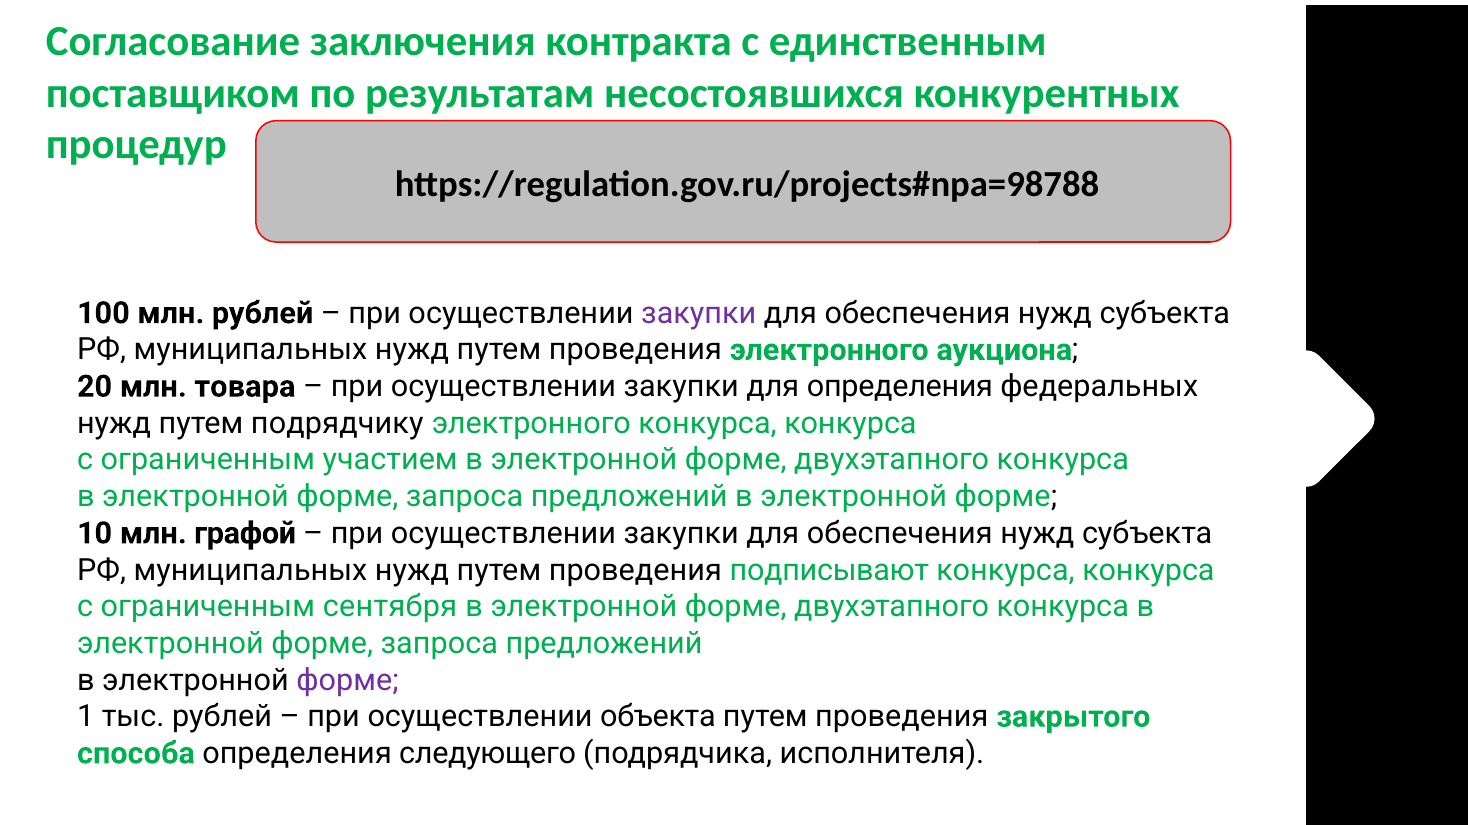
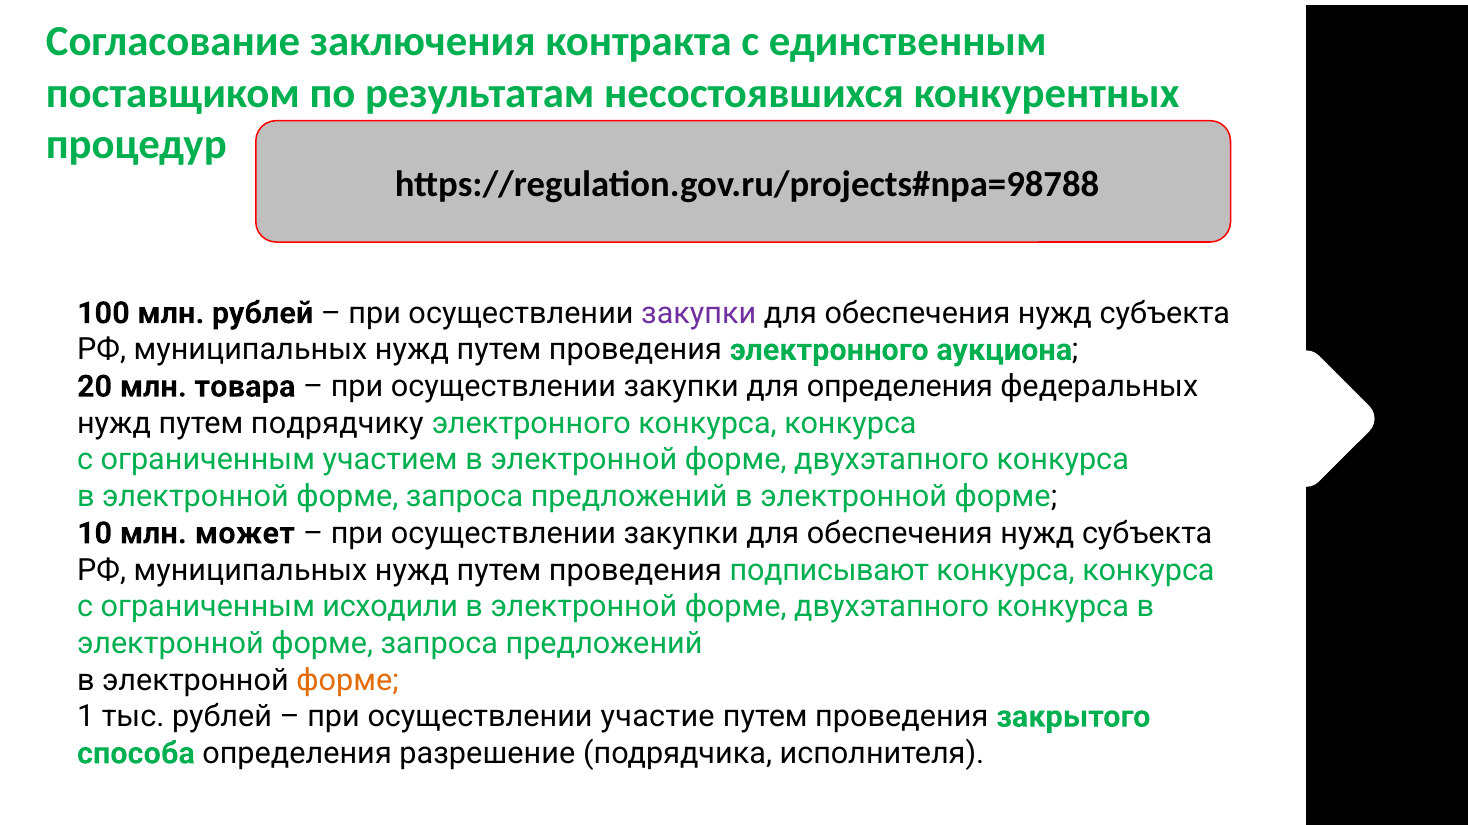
графой: графой -> может
сентября: сентября -> исходили
форме at (348, 681) colour: purple -> orange
объекта: объекта -> участие
следующего: следующего -> разрешение
